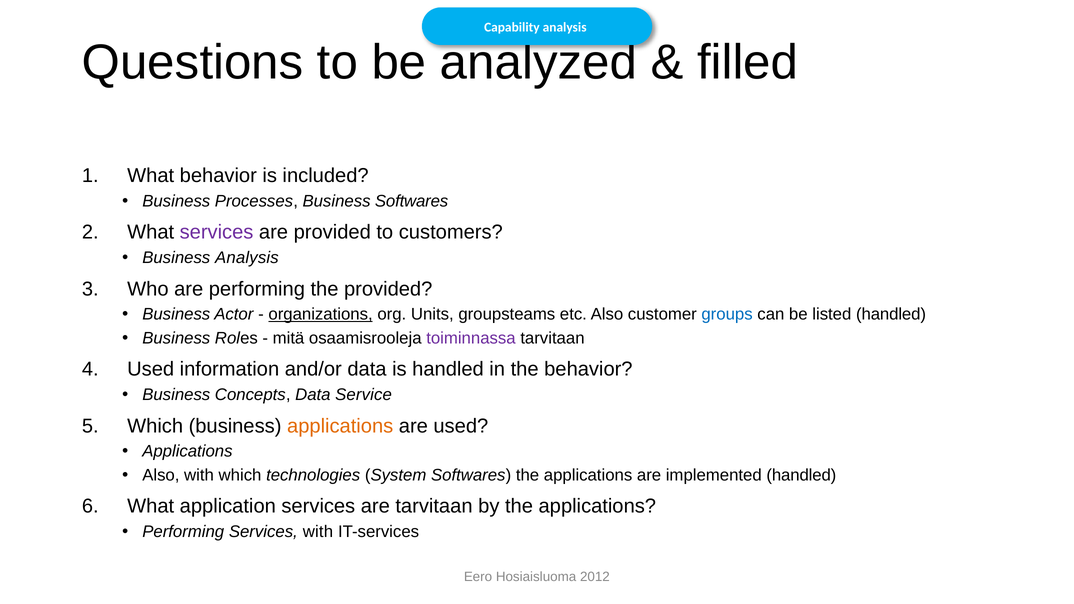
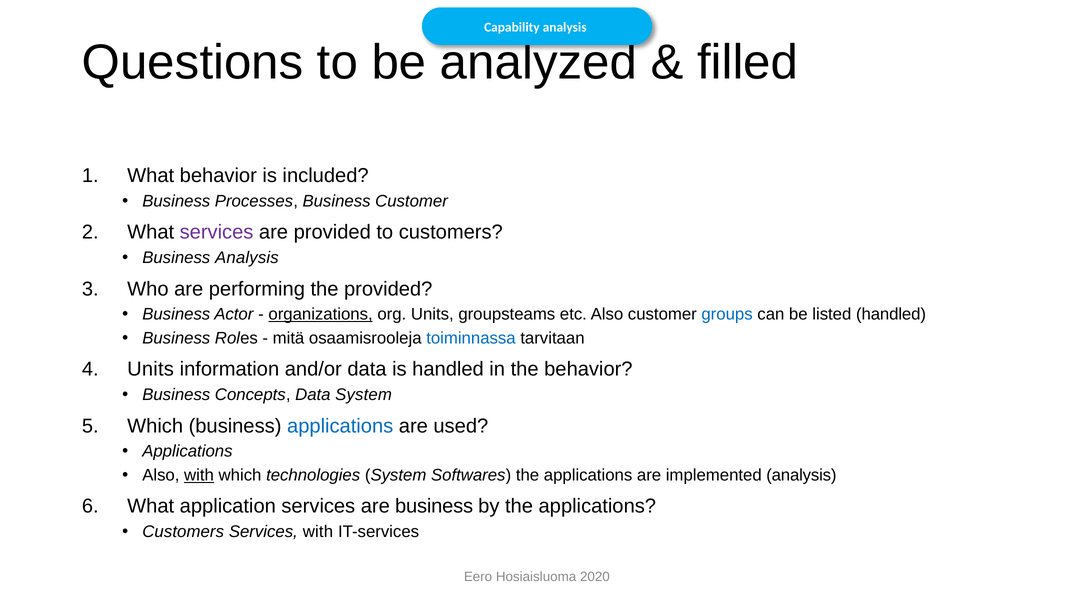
Business Softwares: Softwares -> Customer
toiminnassa colour: purple -> blue
Used at (151, 369): Used -> Units
Data Service: Service -> System
applications at (340, 426) colour: orange -> blue
with at (199, 475) underline: none -> present
implemented handled: handled -> analysis
are tarvitaan: tarvitaan -> business
Performing at (183, 532): Performing -> Customers
2012: 2012 -> 2020
